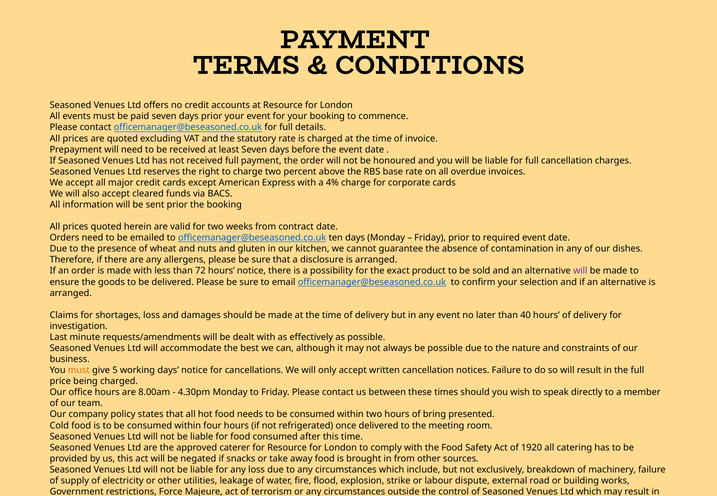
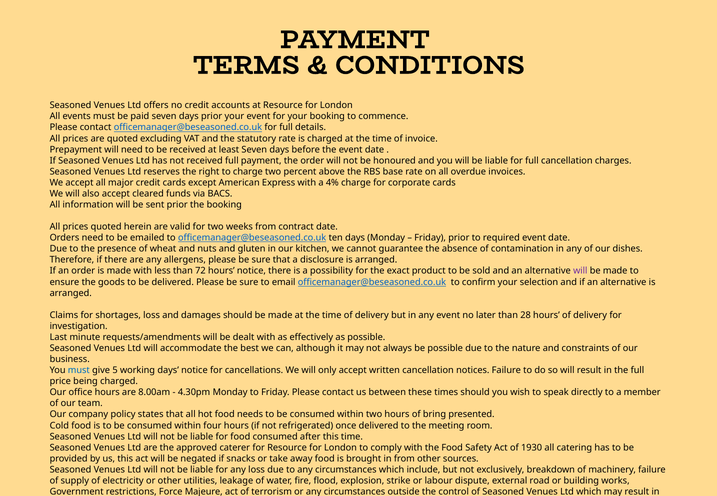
40: 40 -> 28
must at (79, 371) colour: orange -> blue
1920: 1920 -> 1930
